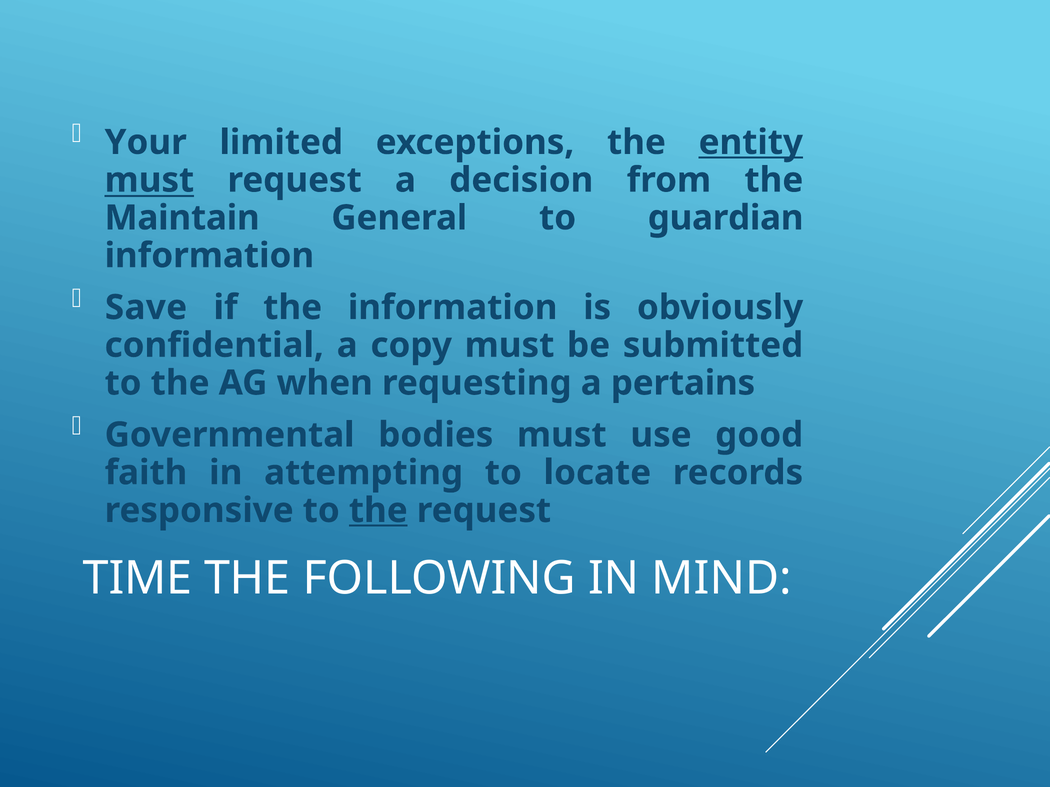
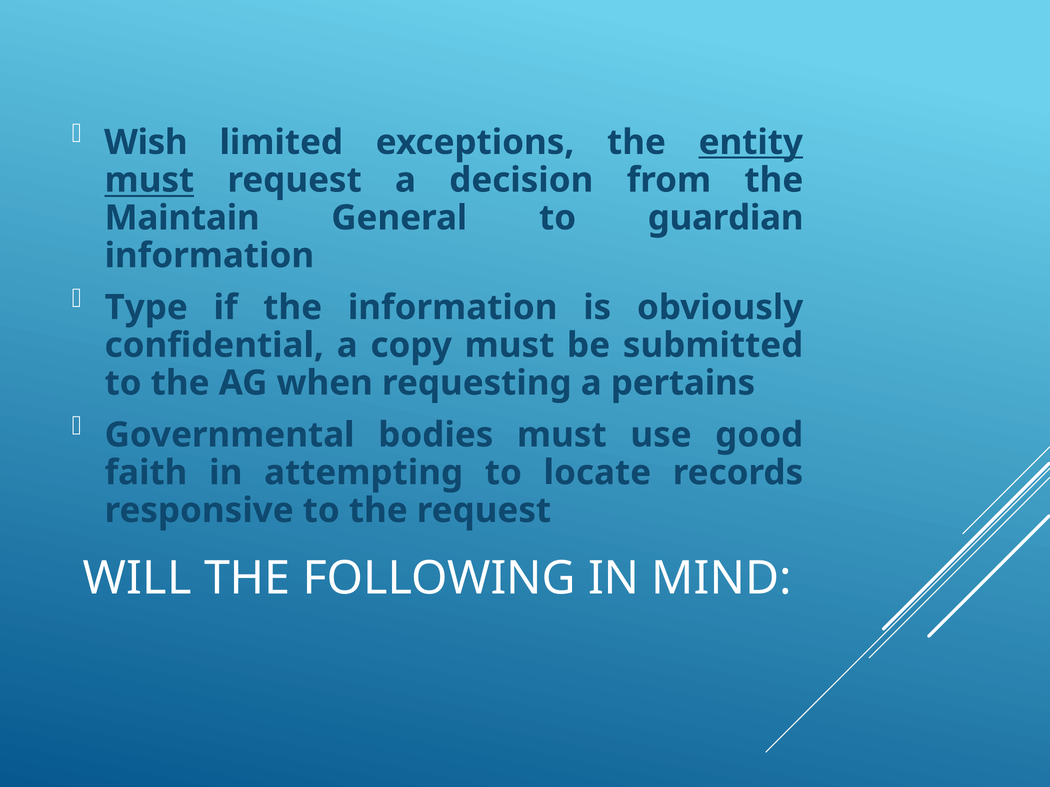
Your: Your -> Wish
Save: Save -> Type
the at (378, 511) underline: present -> none
TIME: TIME -> WILL
